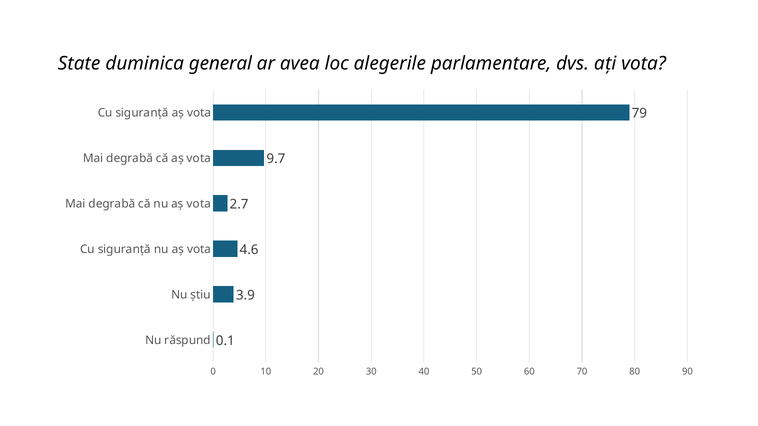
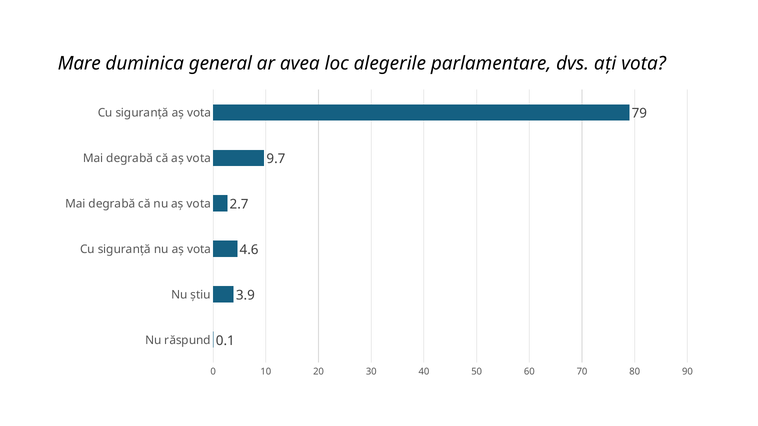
State: State -> Mare
